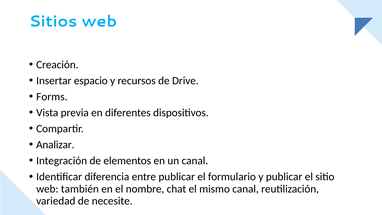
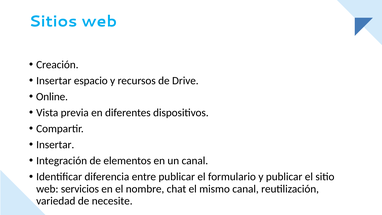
Forms: Forms -> Online
Analizar at (55, 145): Analizar -> Insertar
también: también -> servicios
